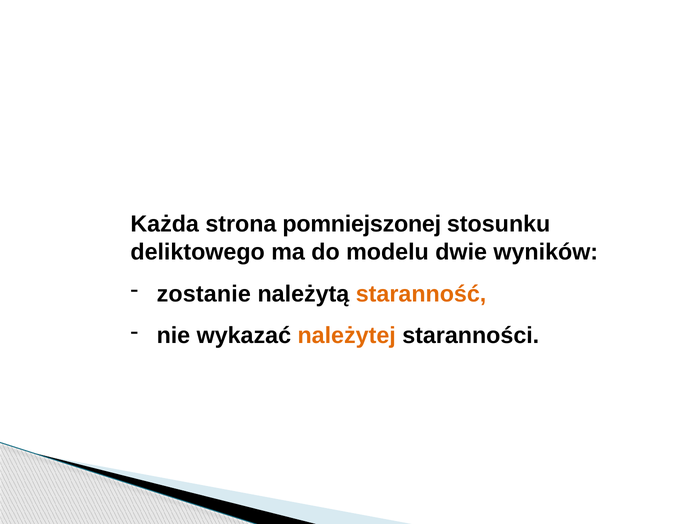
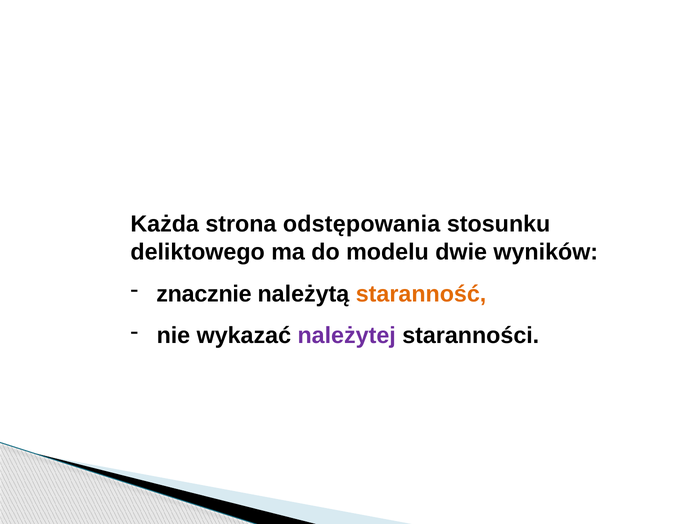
pomniejszonej: pomniejszonej -> odstępowania
zostanie: zostanie -> znacznie
należytej colour: orange -> purple
